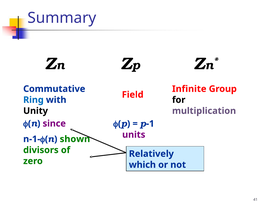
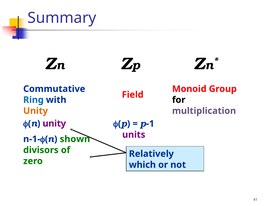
Infinite: Infinite -> Monoid
Unity at (36, 111) colour: black -> orange
since at (54, 123): since -> unity
